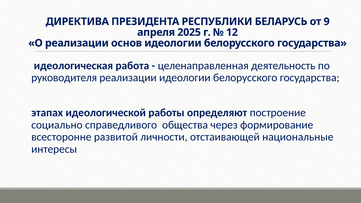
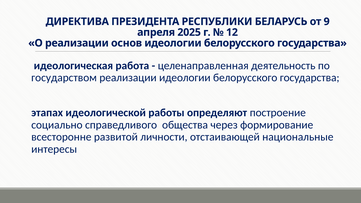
руководителя: руководителя -> государством
